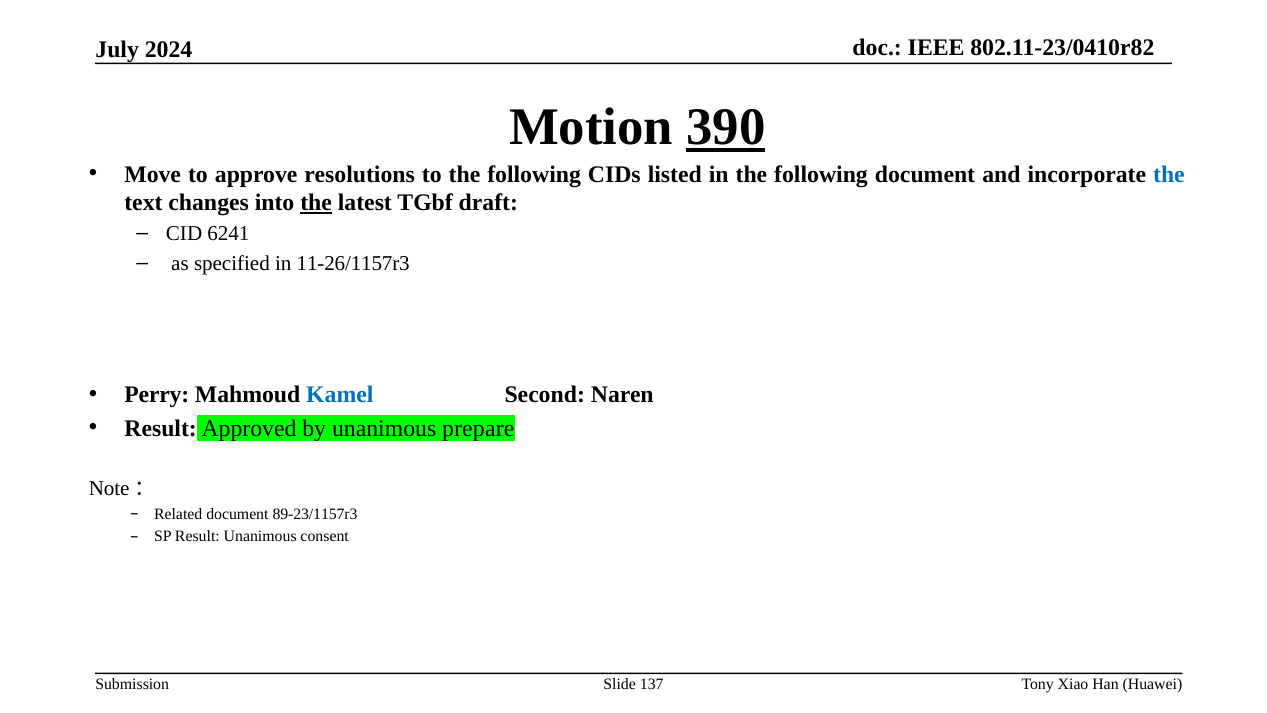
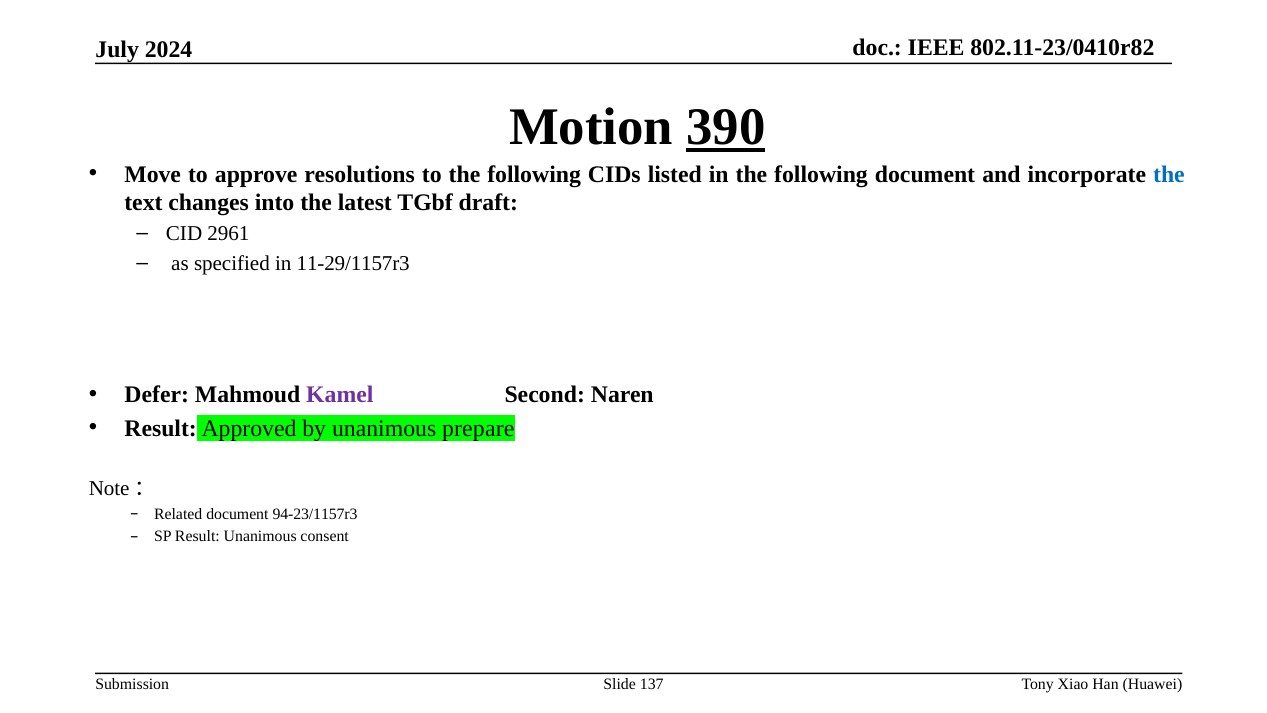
the at (316, 203) underline: present -> none
6241: 6241 -> 2961
11-26/1157r3: 11-26/1157r3 -> 11-29/1157r3
Perry: Perry -> Defer
Kamel colour: blue -> purple
89-23/1157r3: 89-23/1157r3 -> 94-23/1157r3
